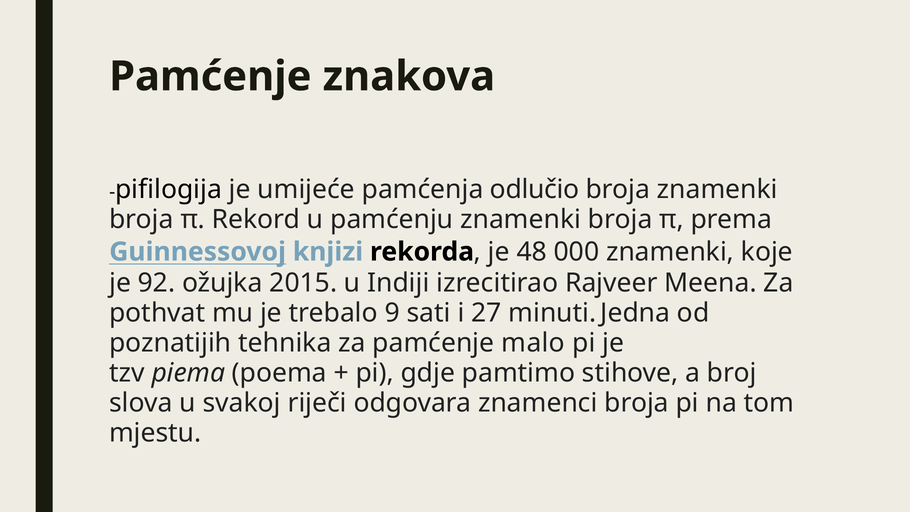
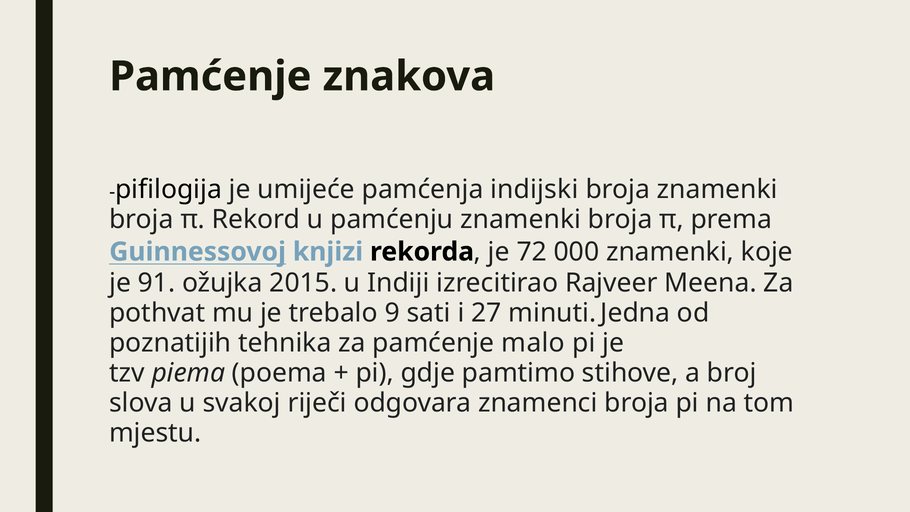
odlučio: odlučio -> indijski
48: 48 -> 72
92: 92 -> 91
